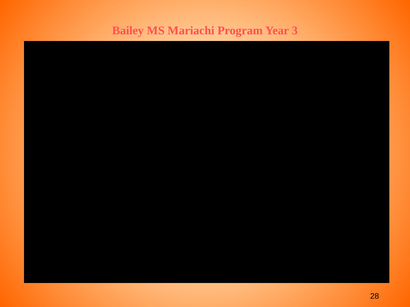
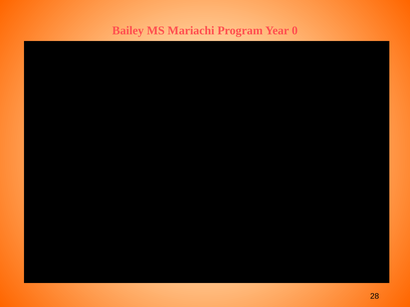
3: 3 -> 0
